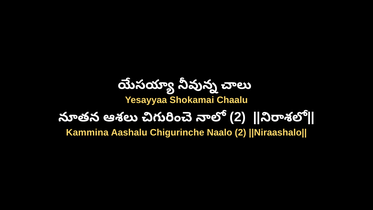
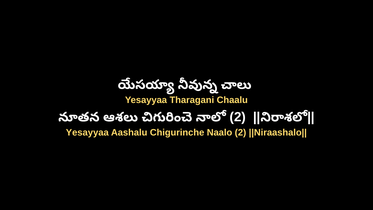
Shokamai: Shokamai -> Tharagani
Kammina at (87, 132): Kammina -> Yesayyaa
